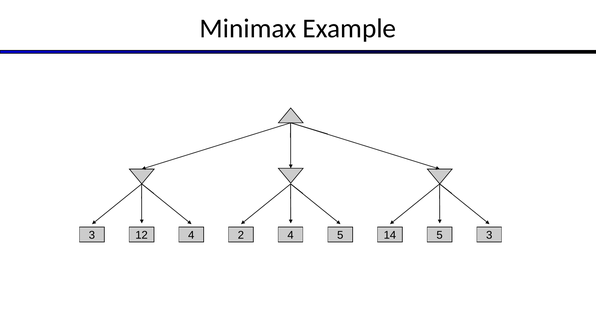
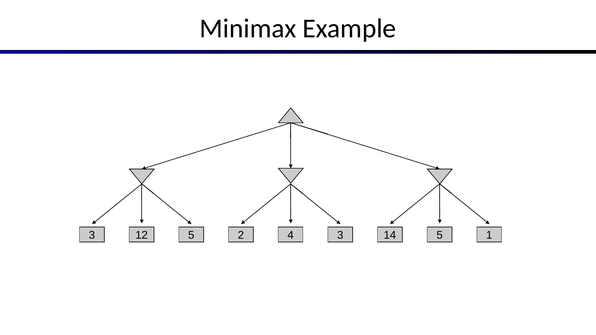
12 4: 4 -> 5
5 at (340, 235): 5 -> 3
5 3: 3 -> 1
